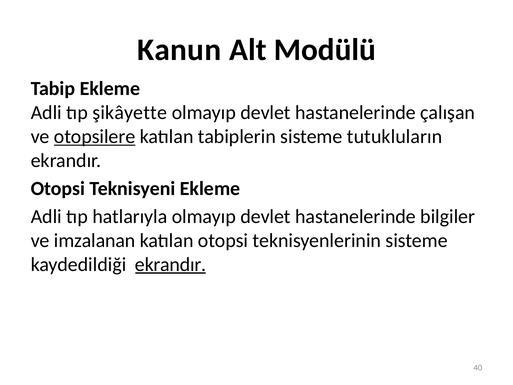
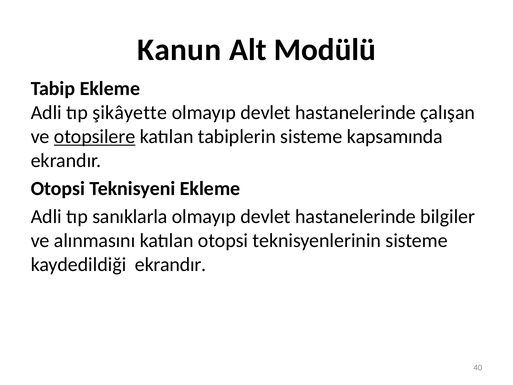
tutukluların: tutukluların -> kapsamında
hatlarıyla: hatlarıyla -> sanıklarla
imzalanan: imzalanan -> alınmasını
ekrandır at (171, 264) underline: present -> none
